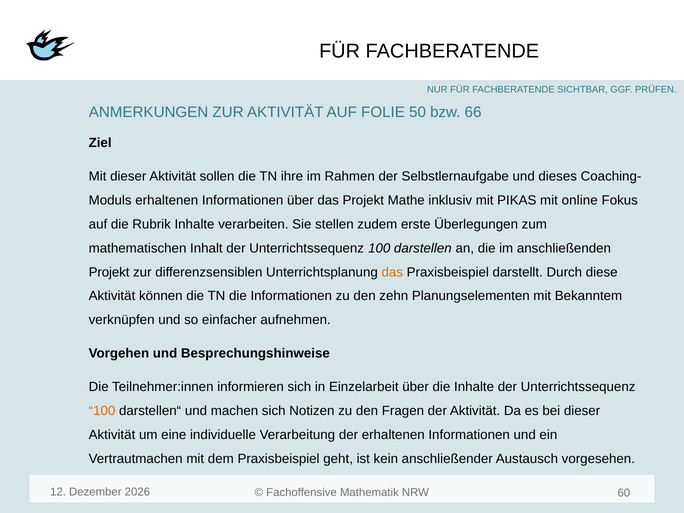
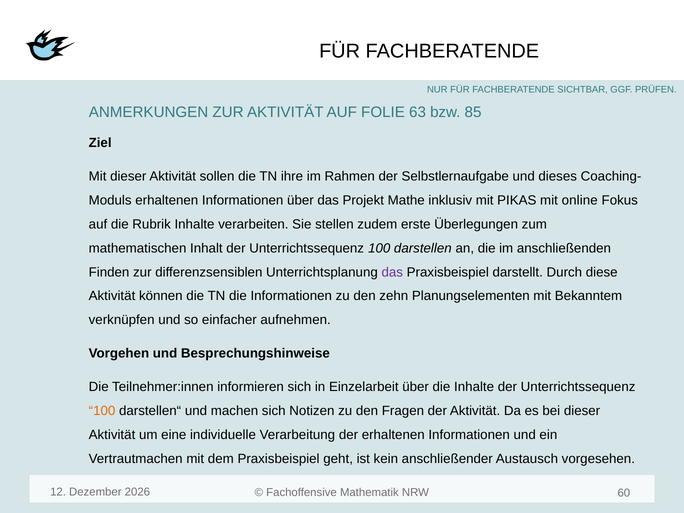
50: 50 -> 63
66: 66 -> 85
Projekt at (109, 272): Projekt -> Finden
das at (392, 272) colour: orange -> purple
